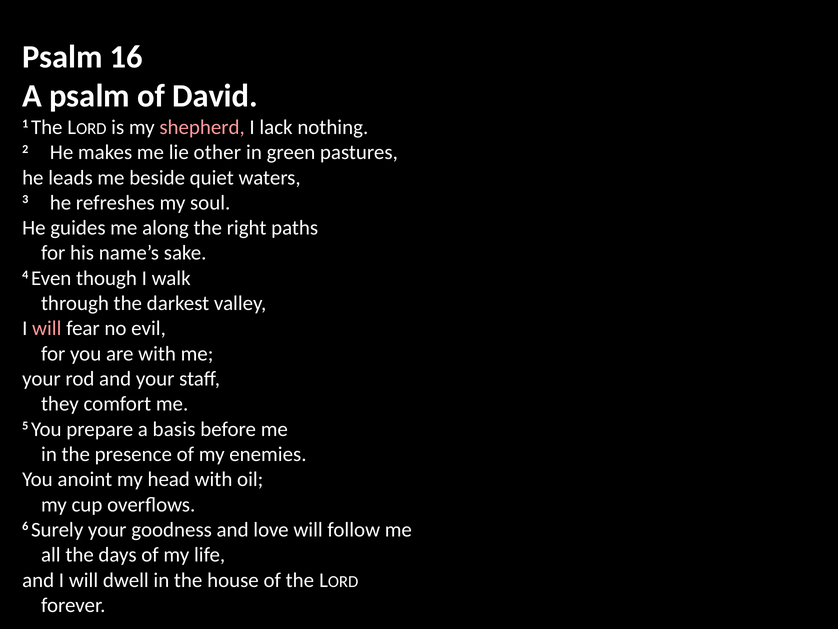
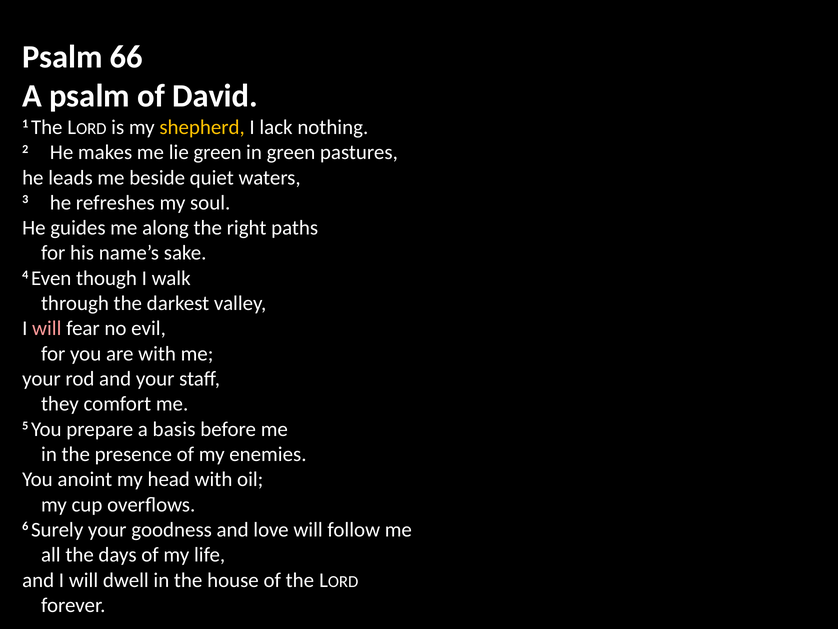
16: 16 -> 66
shepherd colour: pink -> yellow
lie other: other -> green
